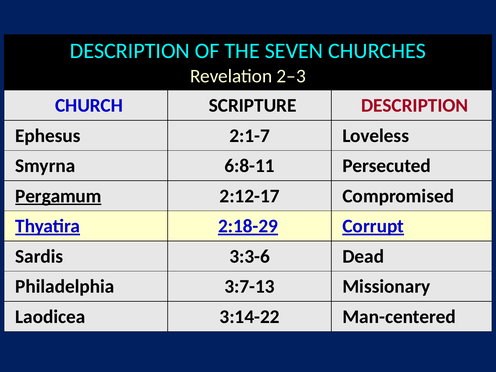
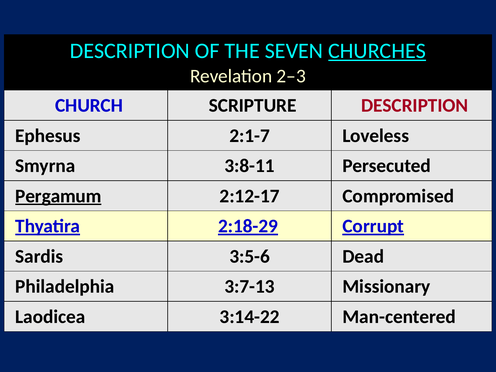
CHURCHES underline: none -> present
6:8-11: 6:8-11 -> 3:8-11
3:3-6: 3:3-6 -> 3:5-6
